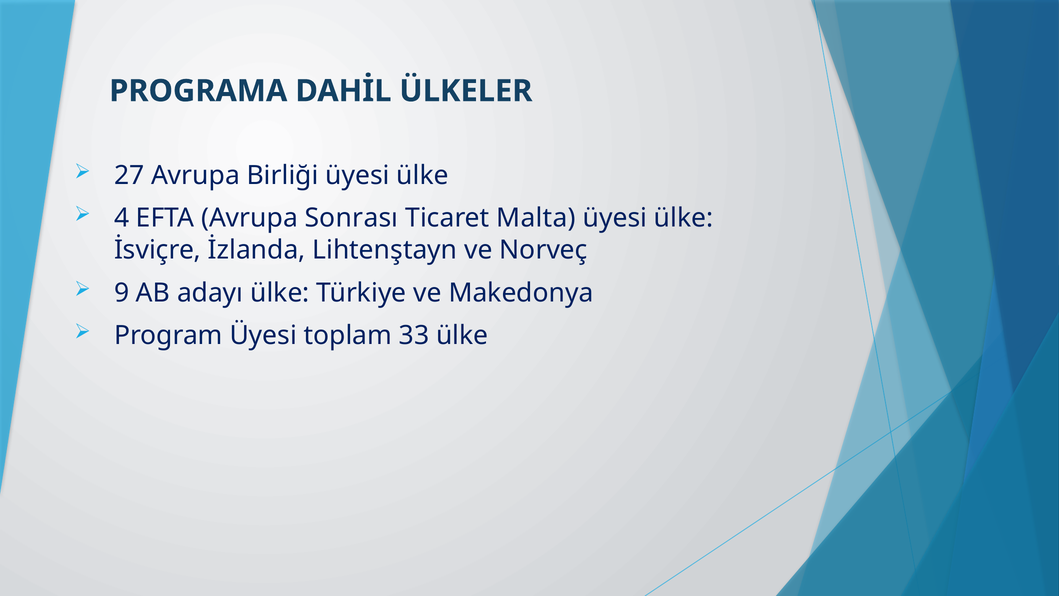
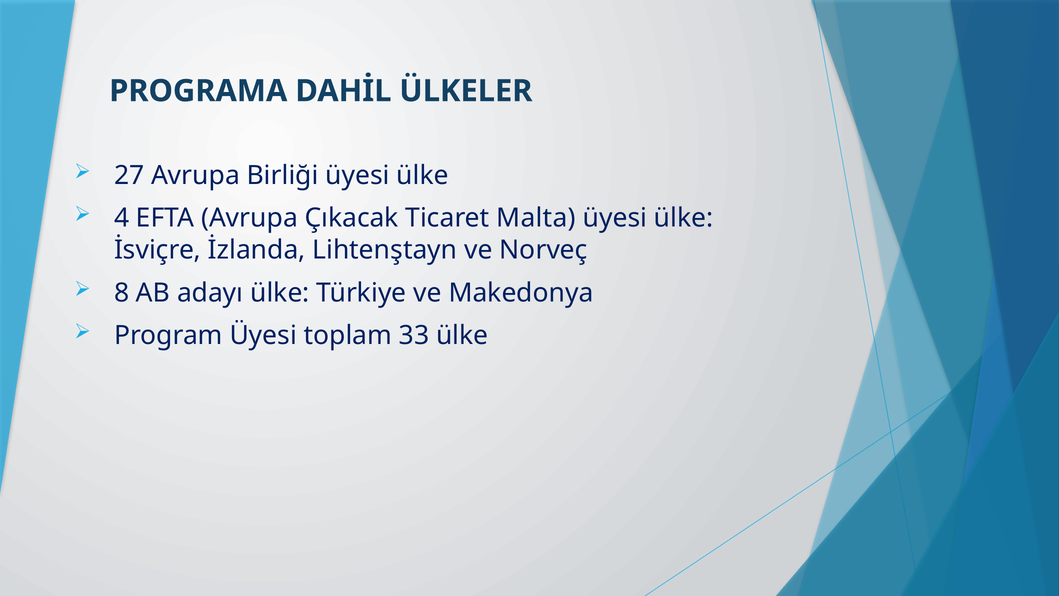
Sonrası: Sonrası -> Çıkacak
9: 9 -> 8
